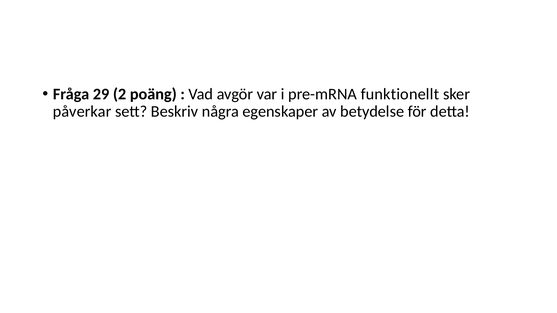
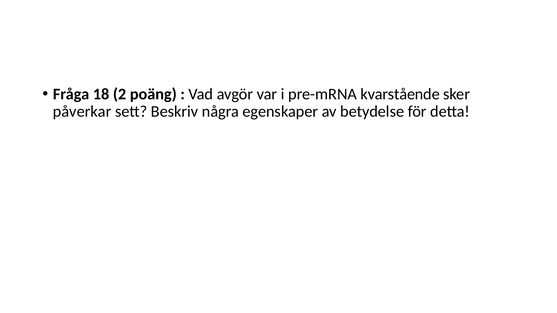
29: 29 -> 18
funktionellt: funktionellt -> kvarstående
